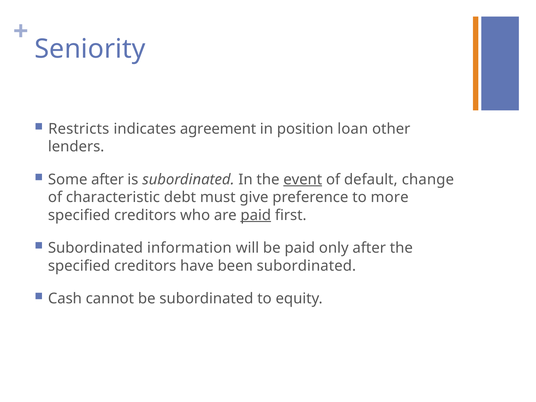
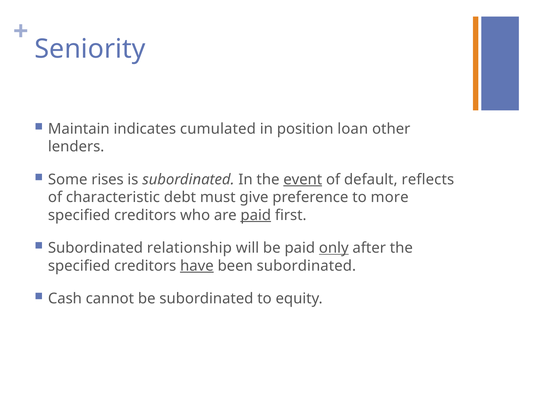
Restricts: Restricts -> Maintain
agreement: agreement -> cumulated
Some after: after -> rises
change: change -> reflects
information: information -> relationship
only underline: none -> present
have underline: none -> present
